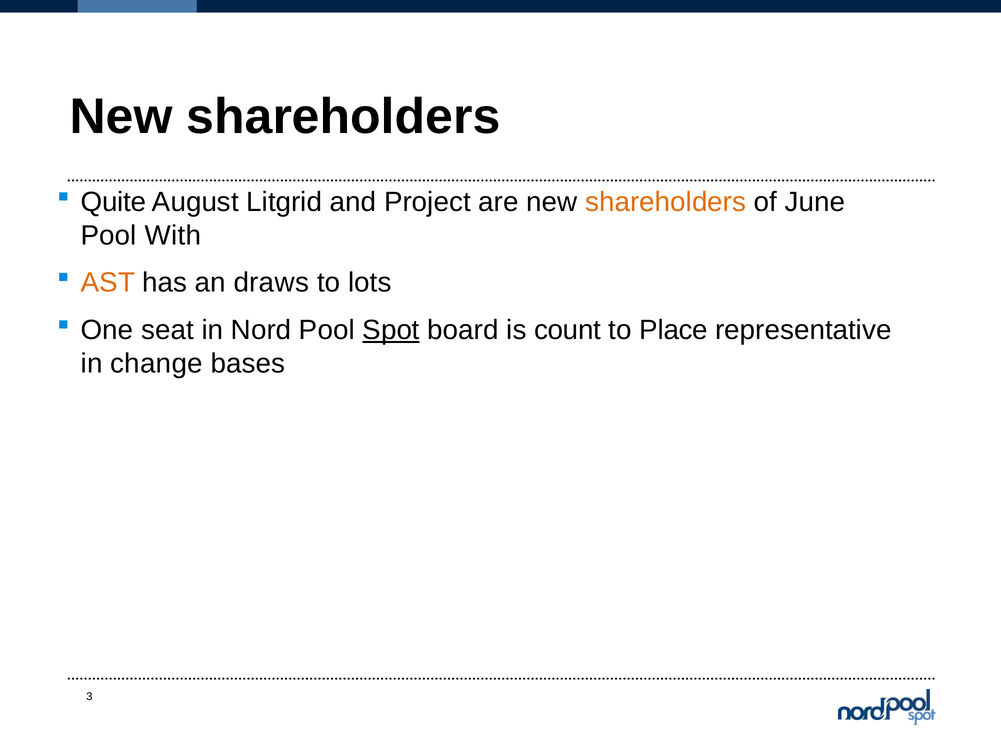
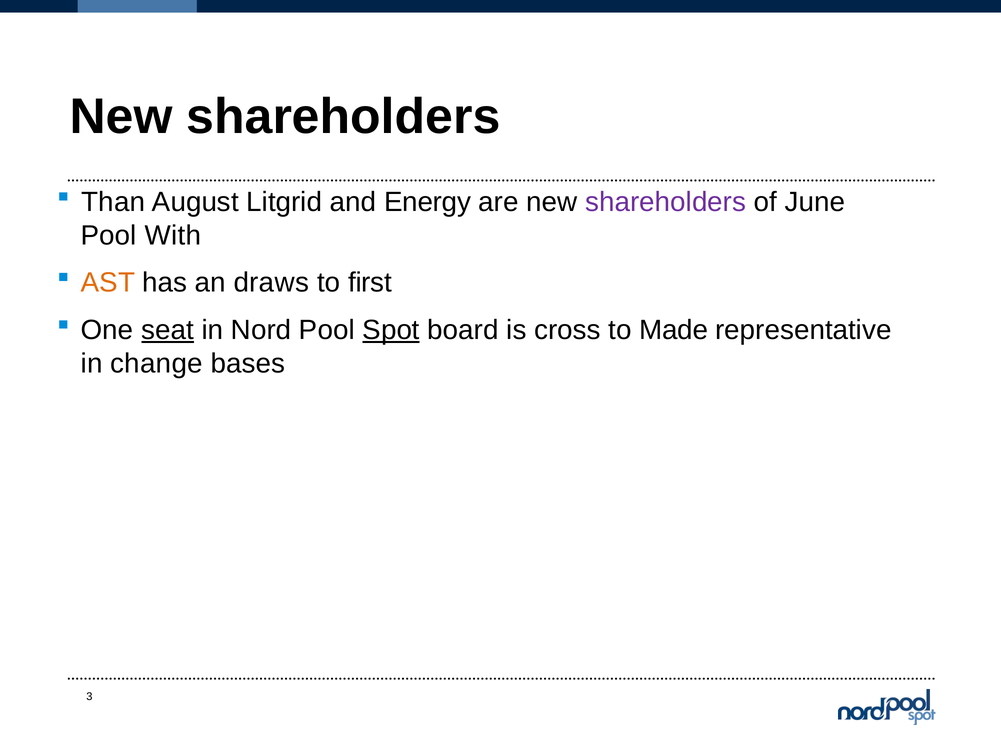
Quite: Quite -> Than
Project: Project -> Energy
shareholders at (666, 202) colour: orange -> purple
lots: lots -> first
seat underline: none -> present
count: count -> cross
Place: Place -> Made
